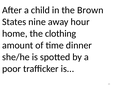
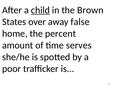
child underline: none -> present
nine: nine -> over
hour: hour -> false
clothing: clothing -> percent
dinner: dinner -> serves
